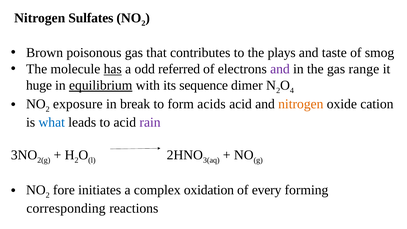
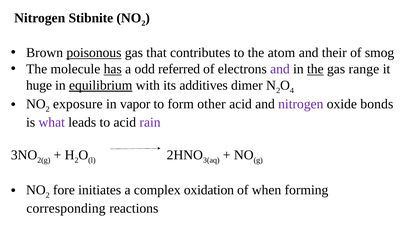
Sulfates: Sulfates -> Stibnite
poisonous underline: none -> present
plays: plays -> atom
taste: taste -> their
the at (315, 69) underline: none -> present
sequence: sequence -> additives
break: break -> vapor
acids: acids -> other
nitrogen at (301, 104) colour: orange -> purple
cation: cation -> bonds
what colour: blue -> purple
every: every -> when
